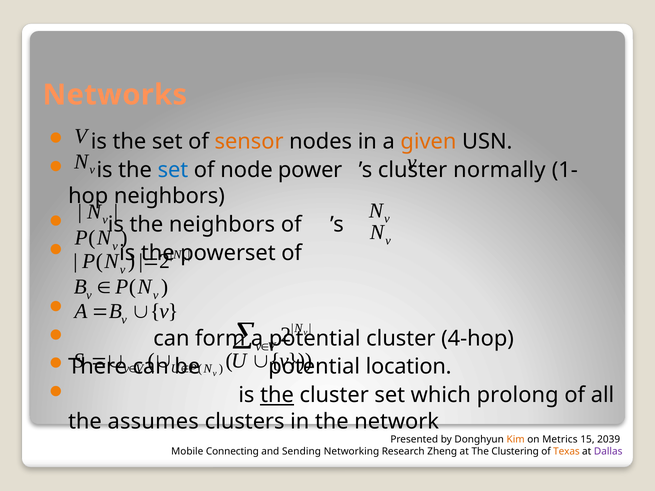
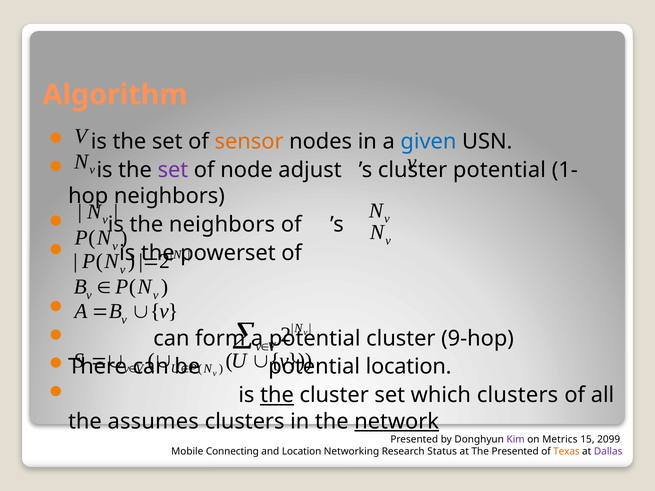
Networks: Networks -> Algorithm
given colour: orange -> blue
set at (173, 170) colour: blue -> purple
power: power -> adjust
normally at (499, 170): normally -> potential
4-hop: 4-hop -> 9-hop
which prolong: prolong -> clusters
network underline: none -> present
Kim colour: orange -> purple
2039: 2039 -> 2099
and Sending: Sending -> Location
Zheng: Zheng -> Status
The Clustering: Clustering -> Presented
